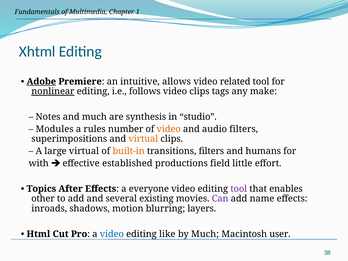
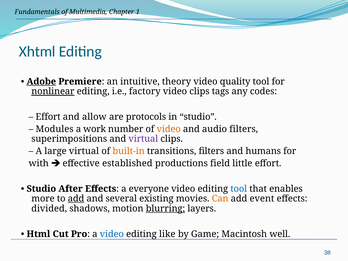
allows: allows -> theory
related: related -> quality
follows: follows -> factory
make: make -> codes
Notes at (48, 117): Notes -> Effort
and much: much -> allow
synthesis: synthesis -> protocols
rules: rules -> work
virtual at (143, 139) colour: orange -> purple
Topics at (41, 189): Topics -> Studio
tool at (239, 189) colour: purple -> blue
other: other -> more
add at (76, 199) underline: none -> present
Can colour: purple -> orange
name: name -> event
inroads: inroads -> divided
blurring underline: none -> present
by Much: Much -> Game
user: user -> well
